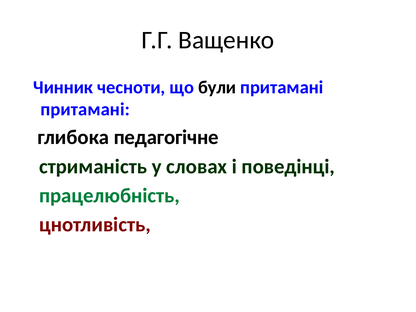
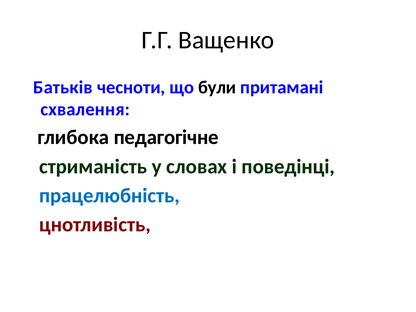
Чинник: Чинник -> Батьків
притамані at (85, 109): притамані -> схвалення
працелюбність colour: green -> blue
